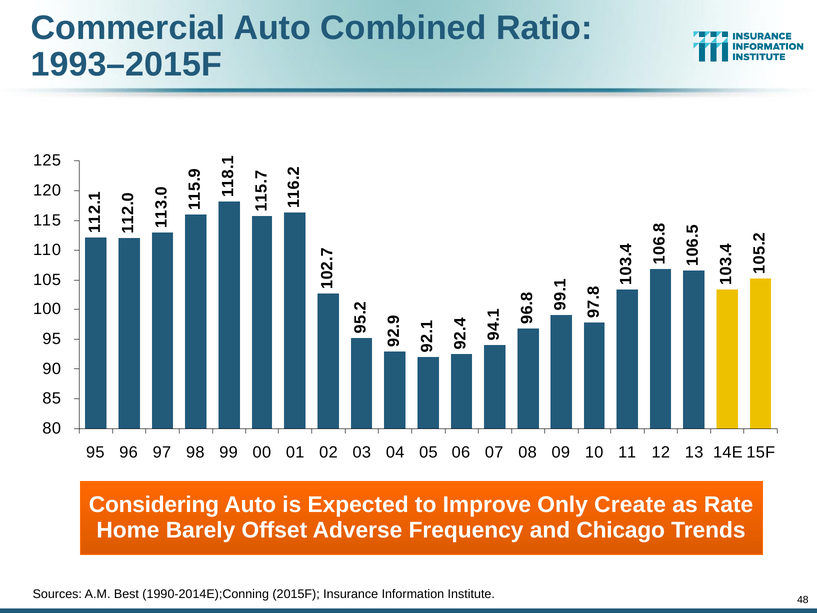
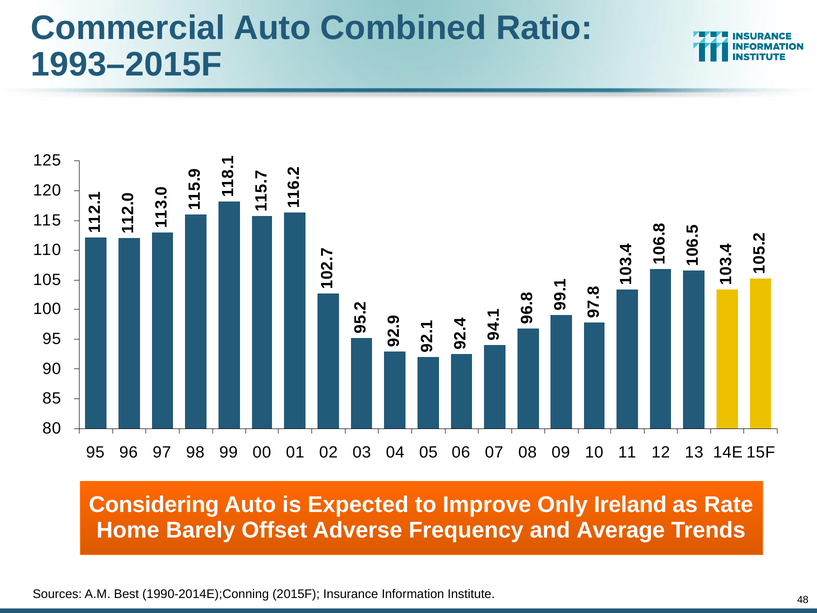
Create: Create -> Ireland
Chicago: Chicago -> Average
